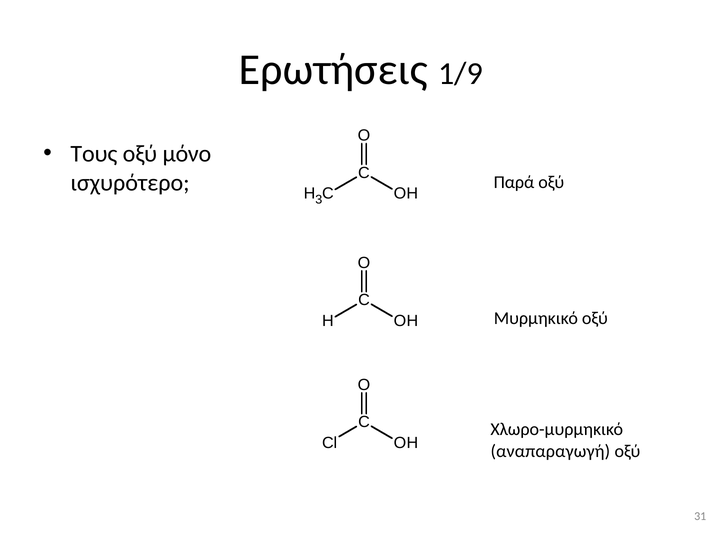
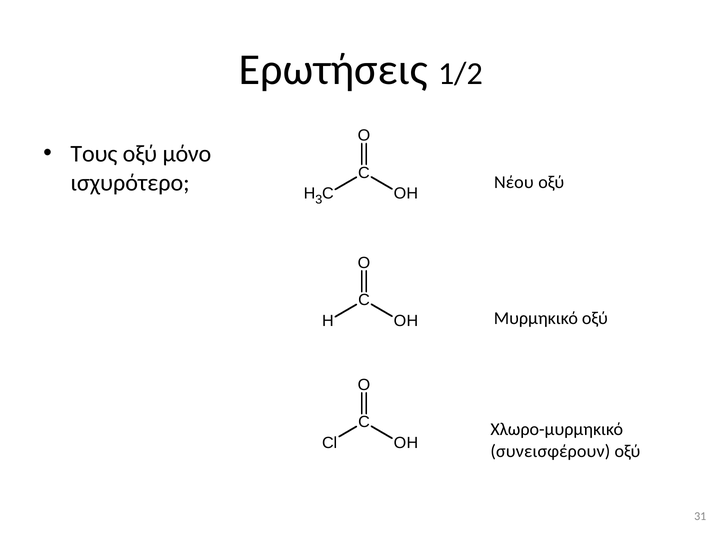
1/9: 1/9 -> 1/2
Παρά: Παρά -> Νέου
αναπαραγωγή: αναπαραγωγή -> συνεισφέρουν
